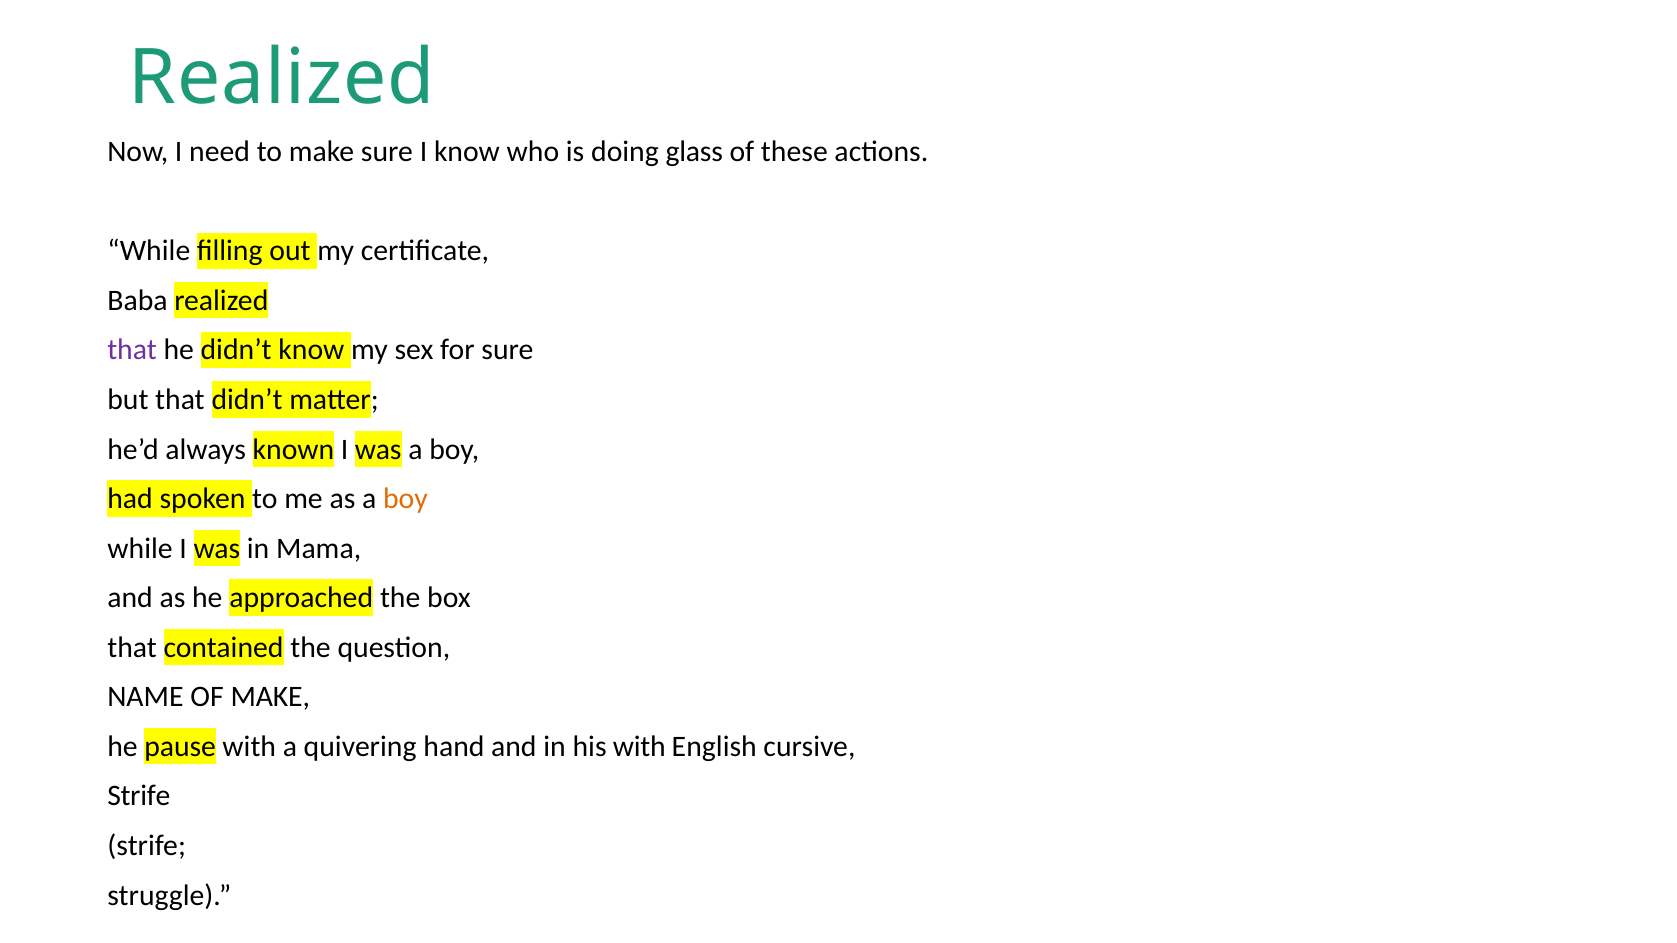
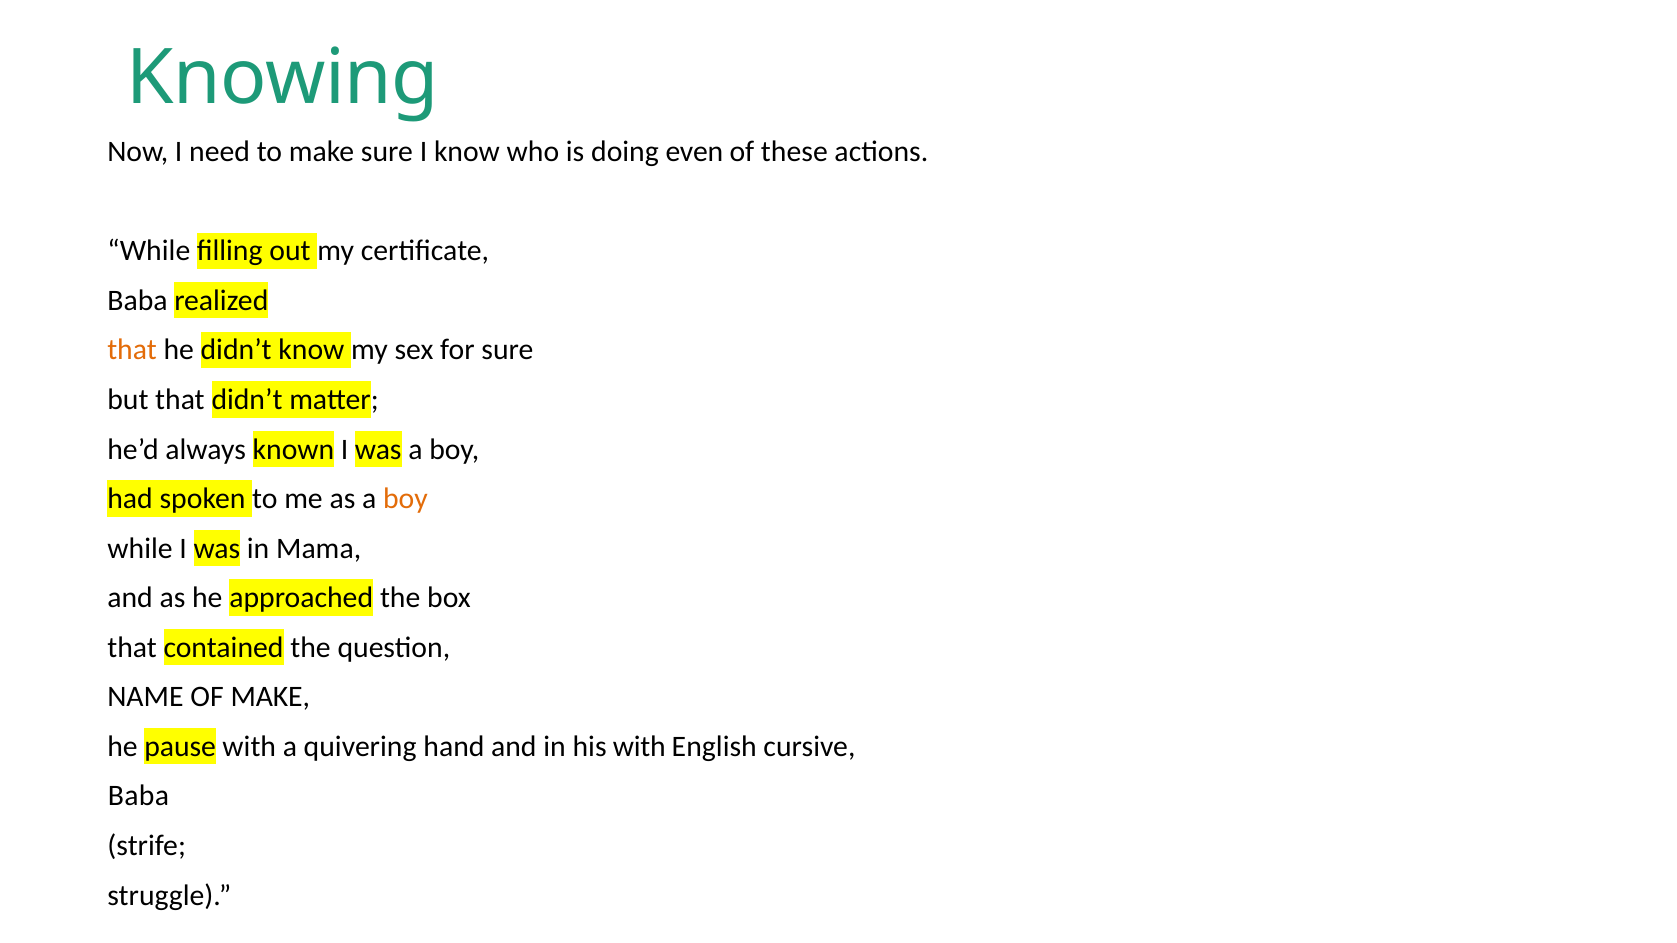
Realized at (282, 78): Realized -> Knowing
glass: glass -> even
that at (132, 350) colour: purple -> orange
Strife at (139, 796): Strife -> Baba
